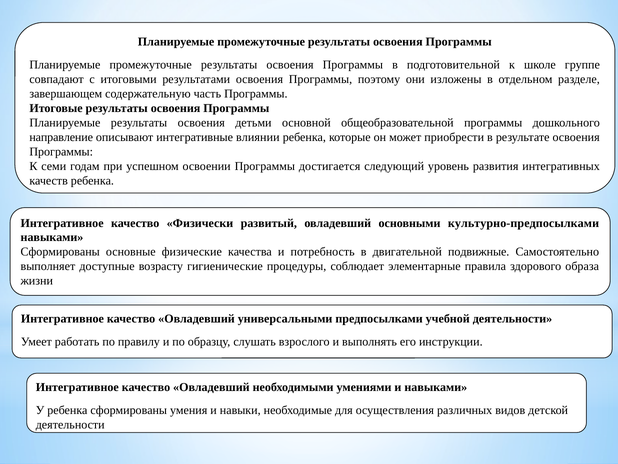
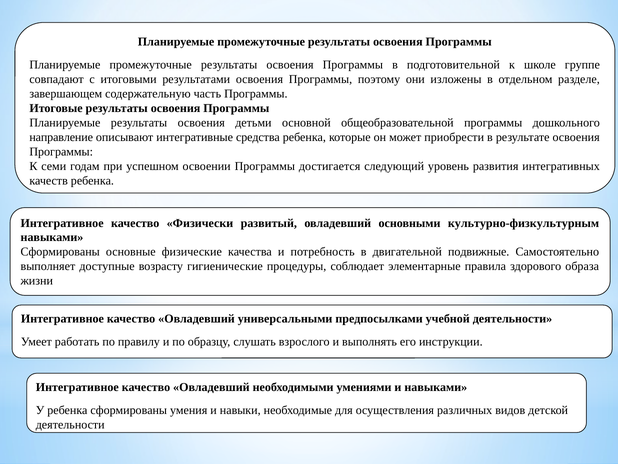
влиянии: влиянии -> средства
культурно-предпосылками: культурно-предпосылками -> культурно-физкультурным
